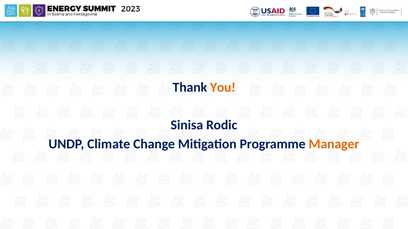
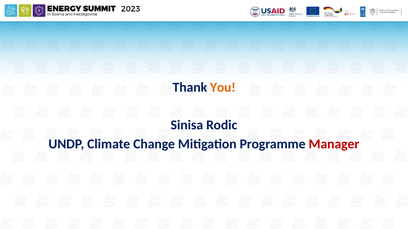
Manager colour: orange -> red
